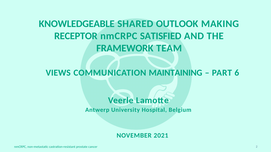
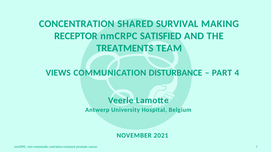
KNOWLEDGEABLE: KNOWLEDGEABLE -> CONCENTRATION
OUTLOOK: OUTLOOK -> SURVIVAL
FRAMEWORK: FRAMEWORK -> TREATMENTS
MAINTAINING: MAINTAINING -> DISTURBANCE
6: 6 -> 4
